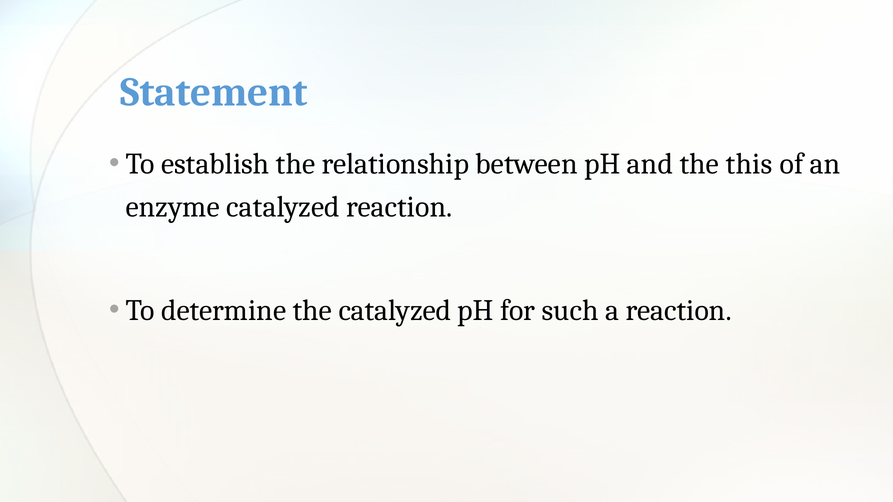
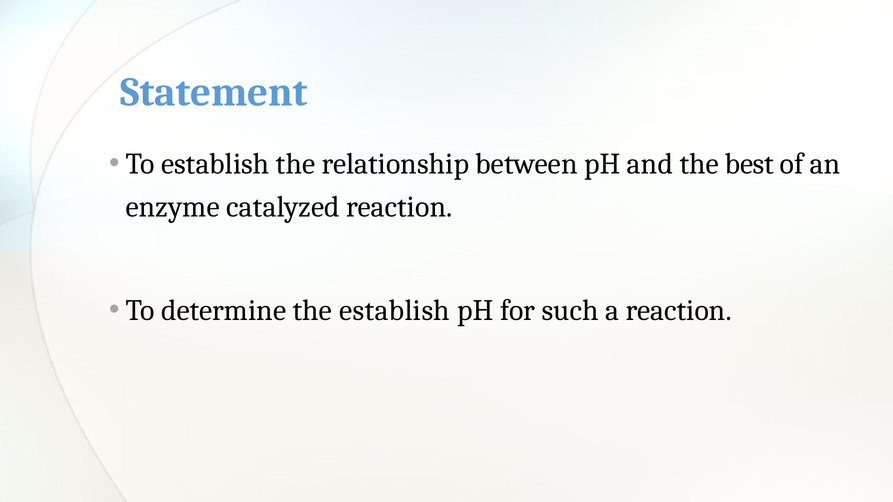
this: this -> best
the catalyzed: catalyzed -> establish
